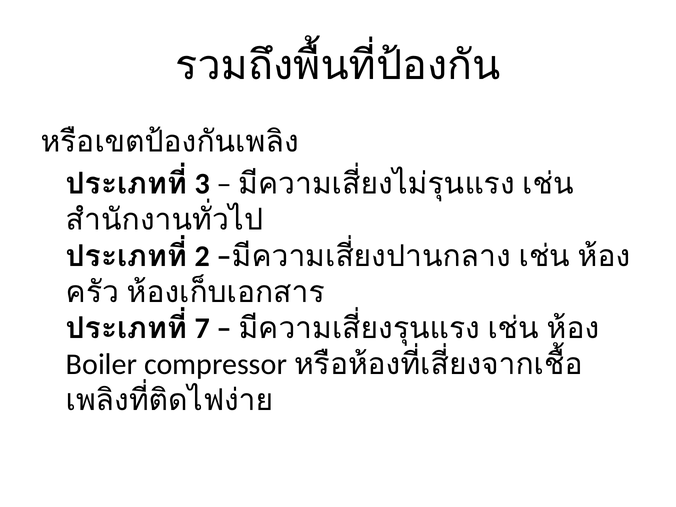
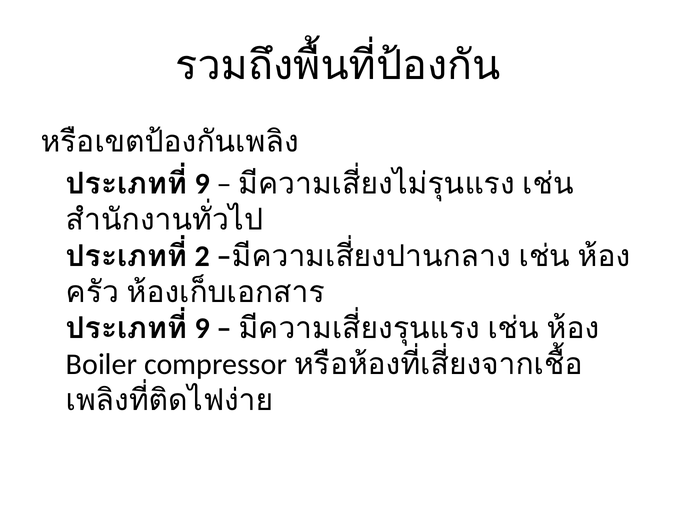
3 at (202, 184): 3 -> 9
7 at (202, 328): 7 -> 9
